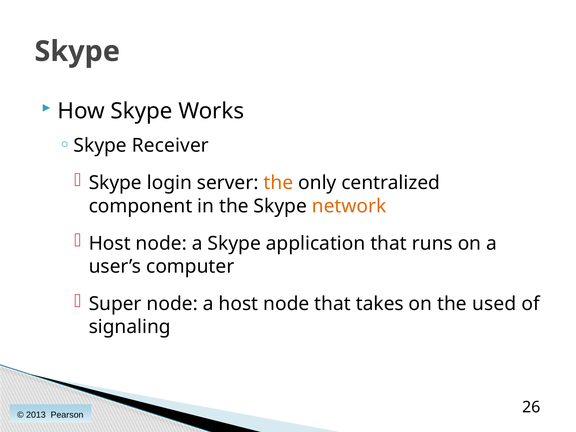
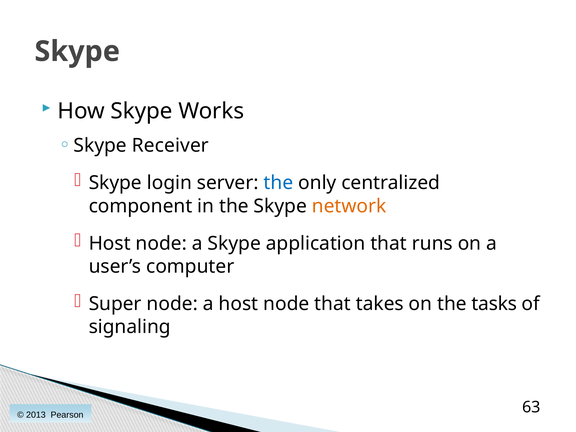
the at (278, 183) colour: orange -> blue
used: used -> tasks
26: 26 -> 63
